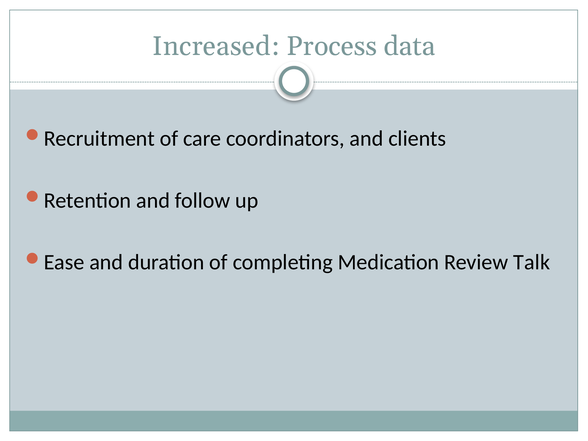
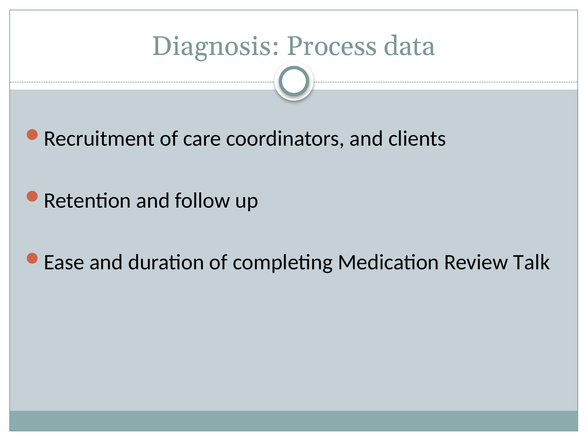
Increased: Increased -> Diagnosis
